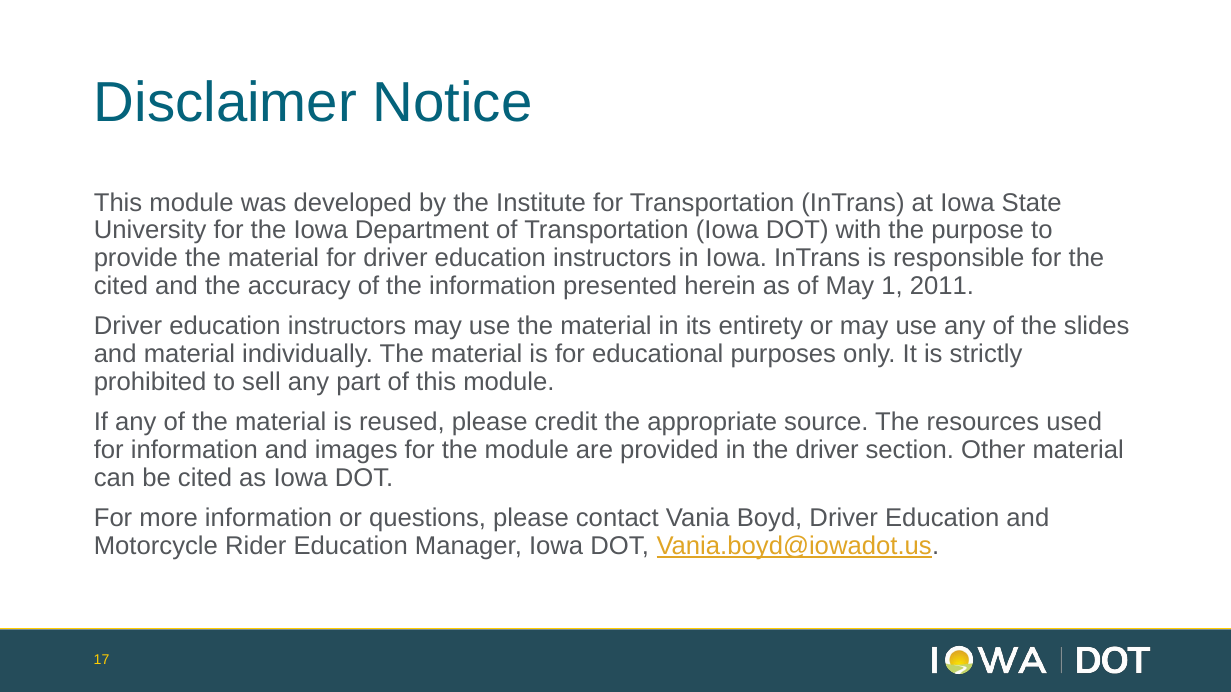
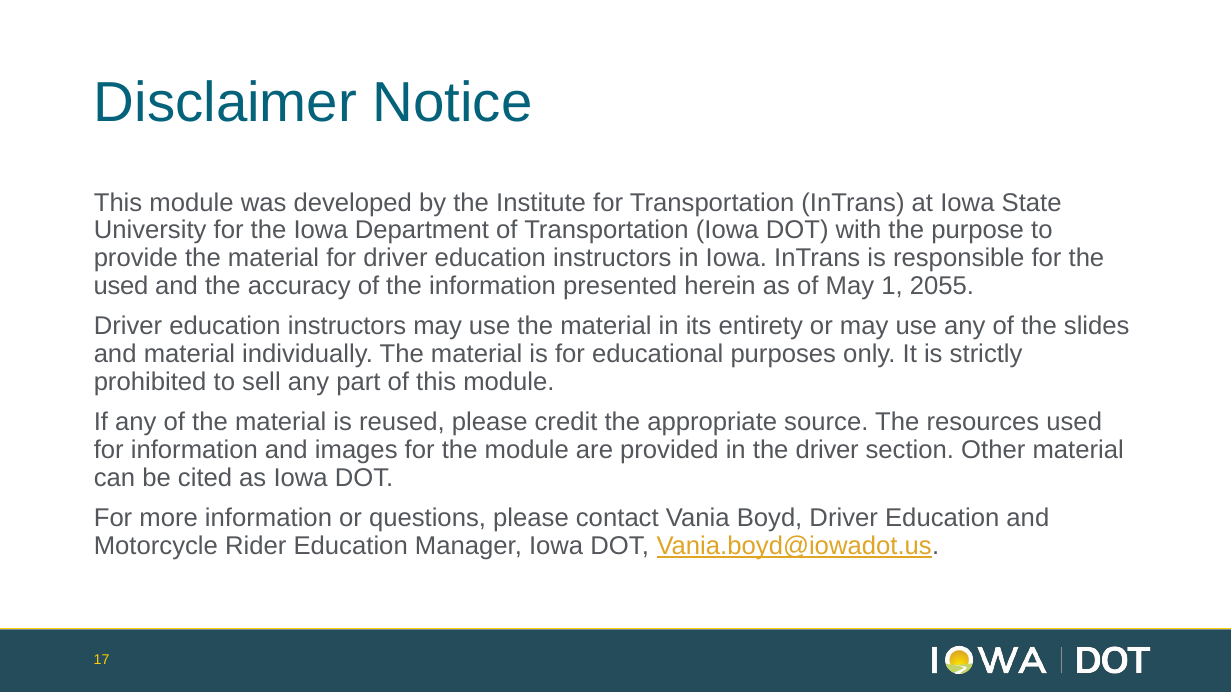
cited at (121, 286): cited -> used
2011: 2011 -> 2055
